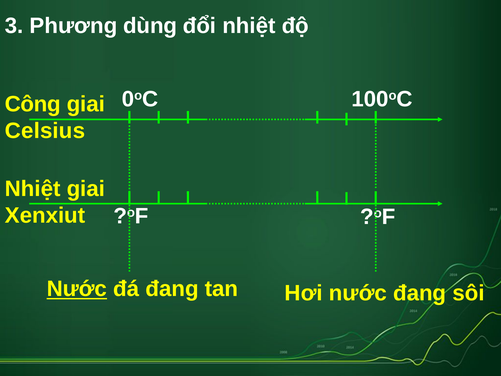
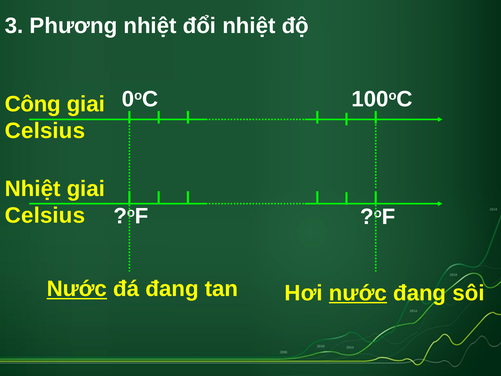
Phương dùng: dùng -> nhiệt
Xenxiut at (45, 215): Xenxiut -> Celsius
nước at (358, 293) underline: none -> present
